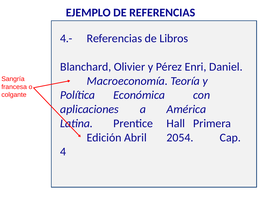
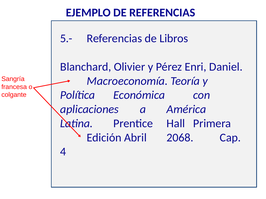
4.-: 4.- -> 5.-
2054: 2054 -> 2068
